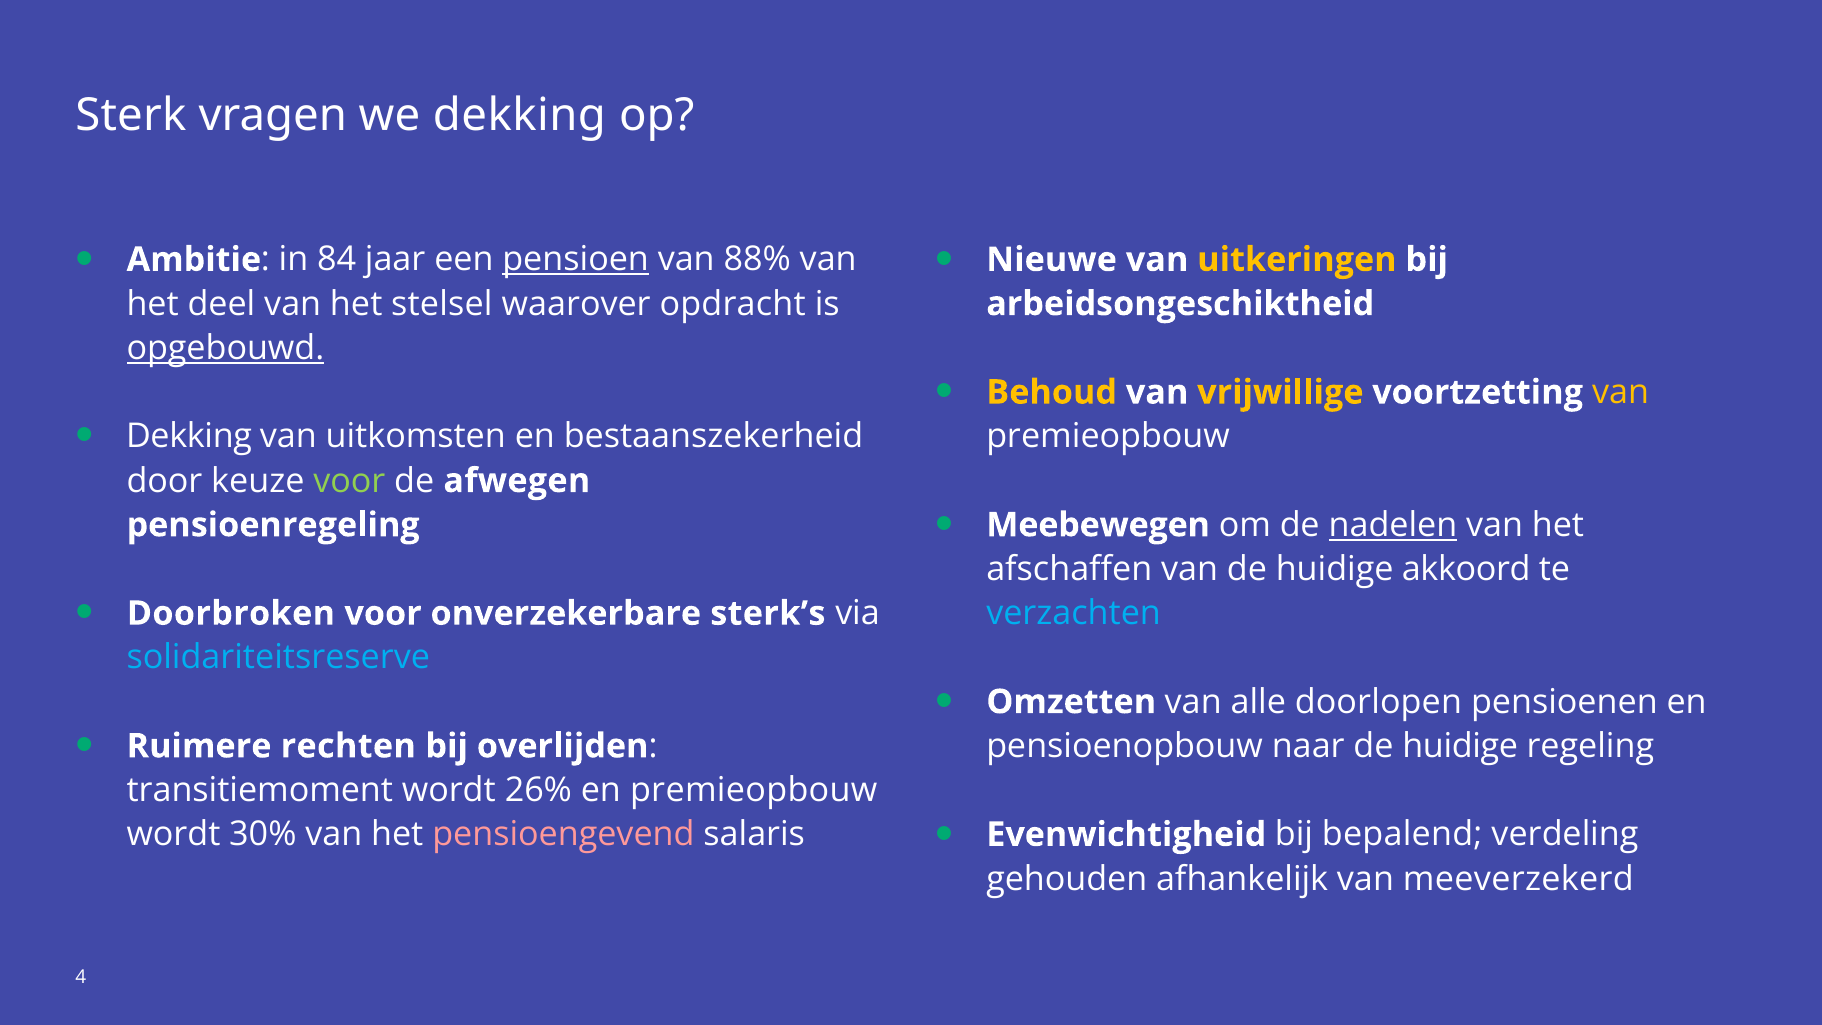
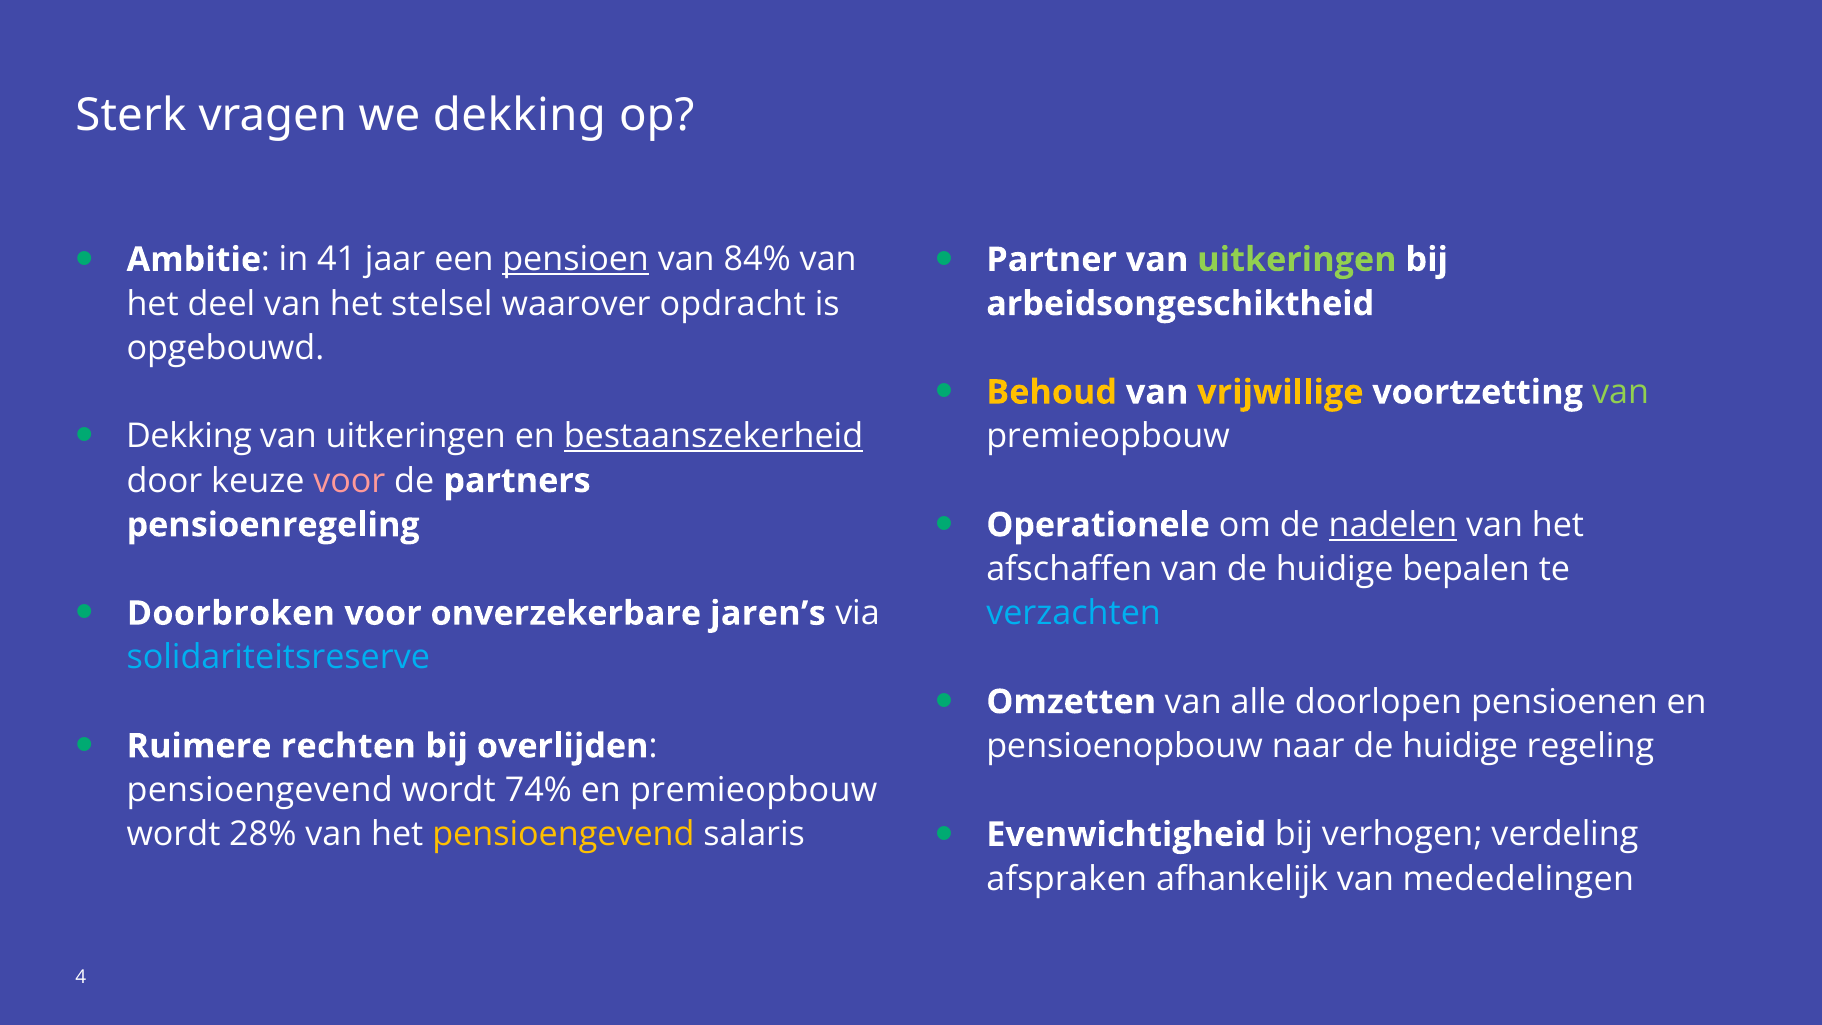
84: 84 -> 41
88%: 88% -> 84%
Nieuwe: Nieuwe -> Partner
uitkeringen at (1297, 260) colour: yellow -> light green
opgebouwd underline: present -> none
van at (1621, 392) colour: yellow -> light green
uitkomsten at (416, 436): uitkomsten -> uitkeringen
bestaanszekerheid underline: none -> present
voor at (349, 481) colour: light green -> pink
afwegen: afwegen -> partners
Meebewegen: Meebewegen -> Operationele
akkoord: akkoord -> bepalen
sterk’s: sterk’s -> jaren’s
transitiemoment at (260, 790): transitiemoment -> pensioengevend
26%: 26% -> 74%
bepalend: bepalend -> verhogen
30%: 30% -> 28%
pensioengevend at (563, 834) colour: pink -> yellow
gehouden: gehouden -> afspraken
meeverzekerd: meeverzekerd -> mededelingen
